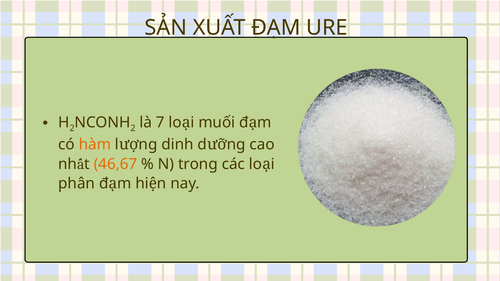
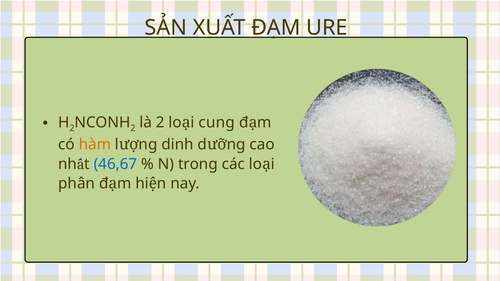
là 7: 7 -> 2
muối: muối -> cung
46,67 colour: orange -> blue
